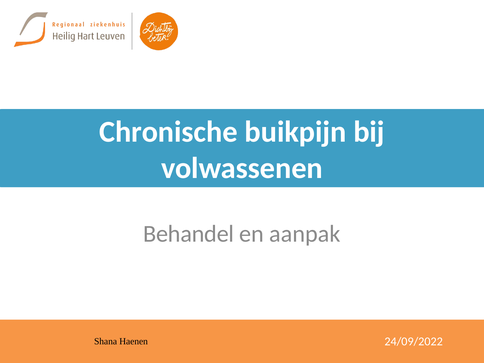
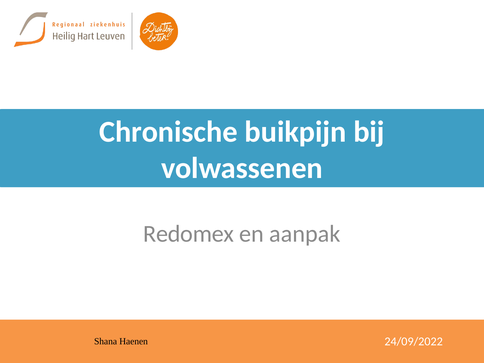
Behandel: Behandel -> Redomex
